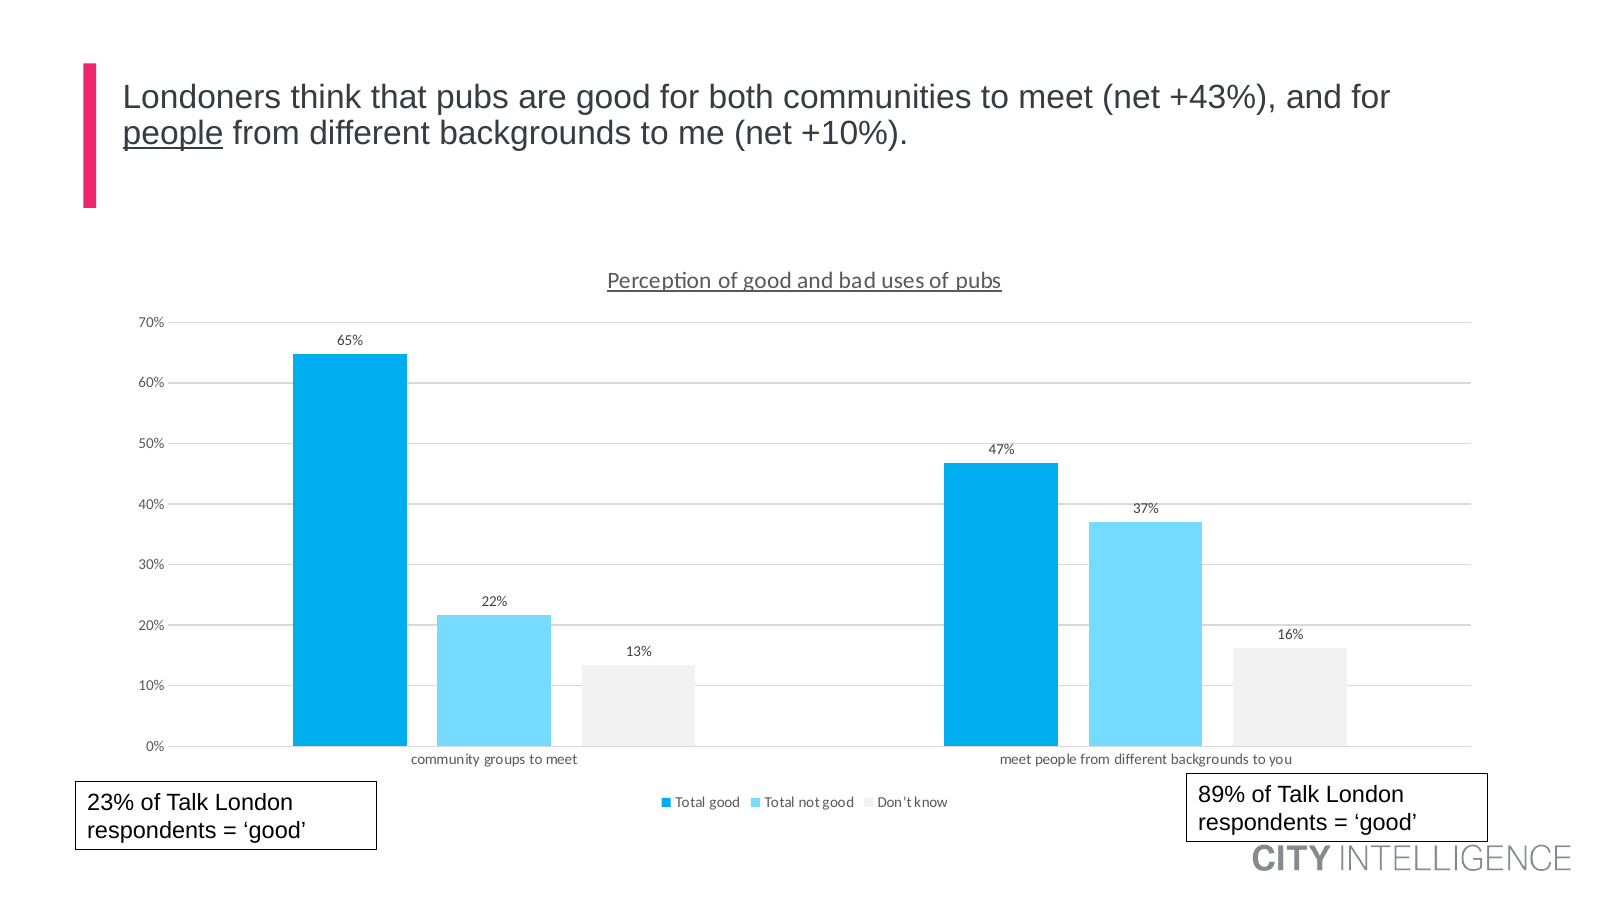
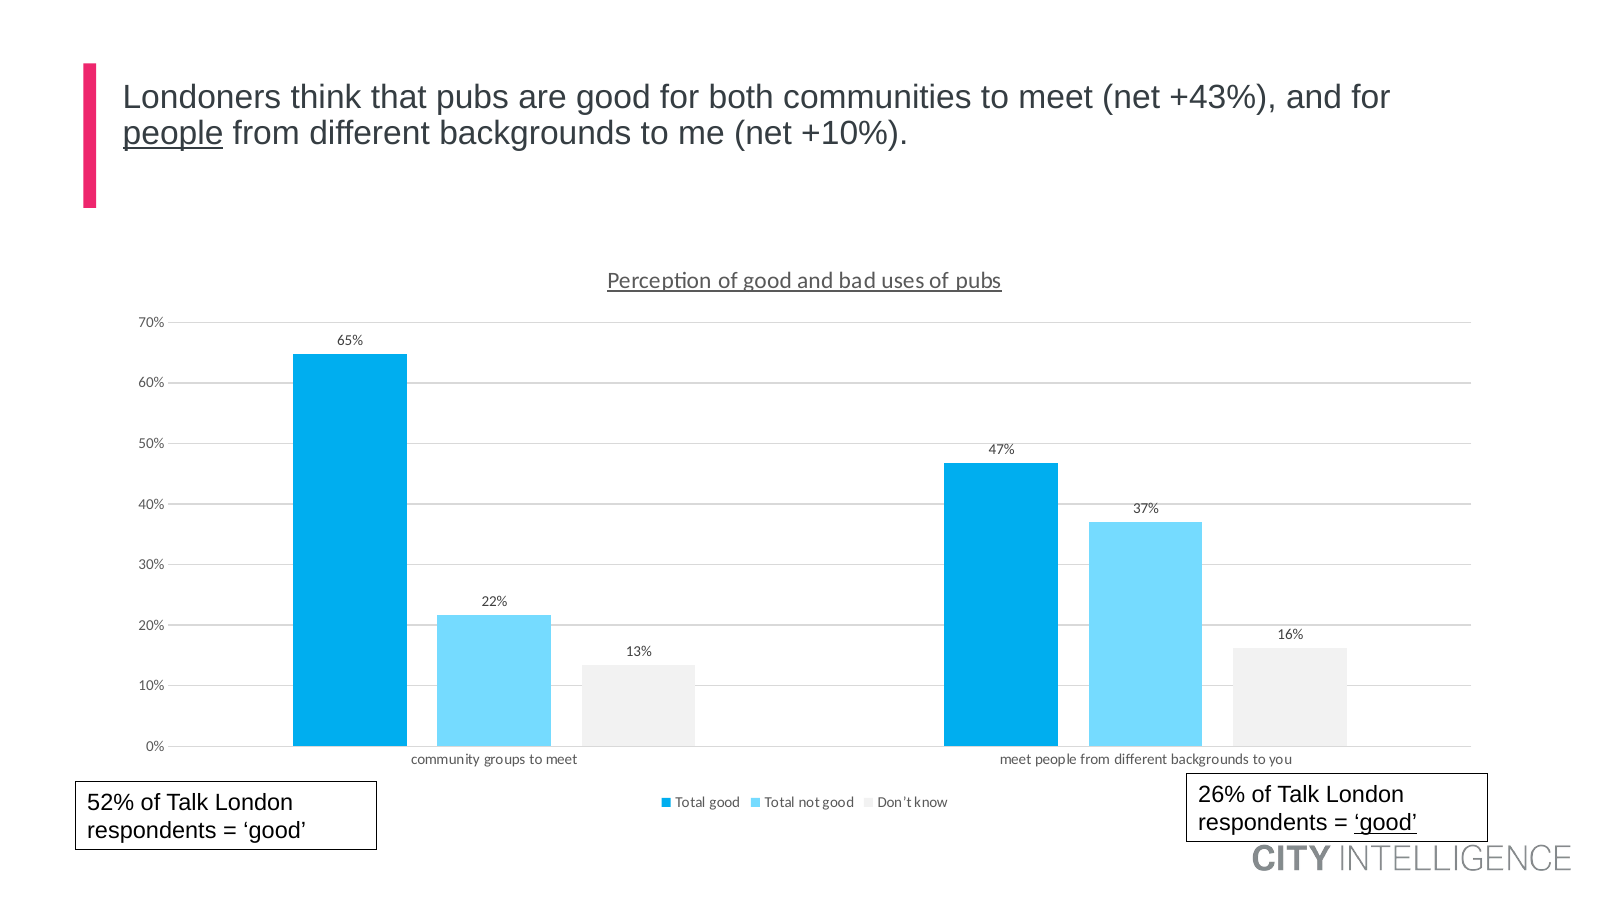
89%: 89% -> 26%
23%: 23% -> 52%
good at (1386, 823) underline: none -> present
